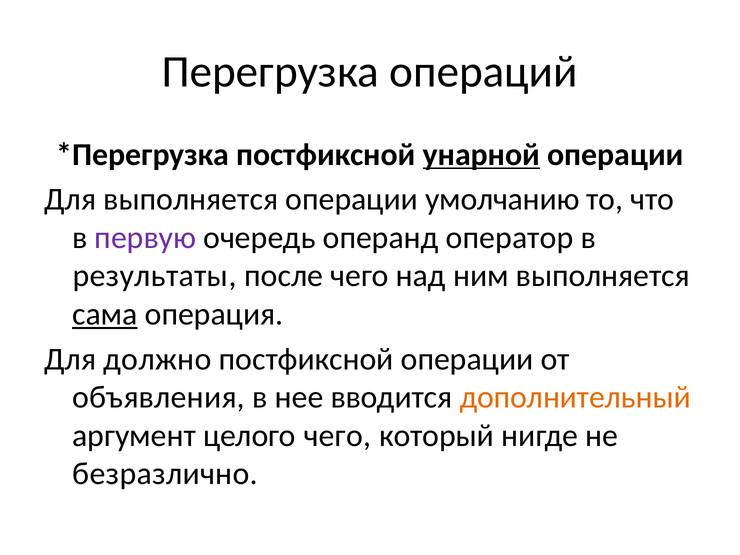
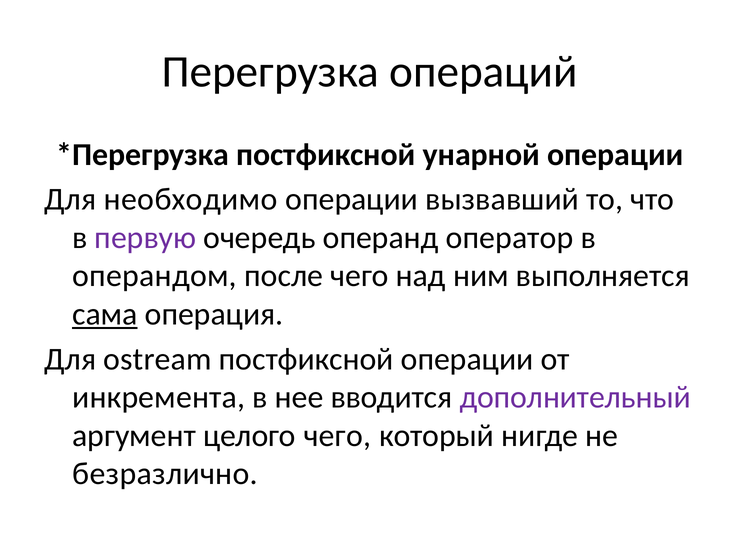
унарной underline: present -> none
Для выполняется: выполняется -> необходимо
умолчанию: умолчанию -> вызвавший
результаты: результаты -> операндом
должно: должно -> ostream
объявления: объявления -> инкремента
дополнительный colour: orange -> purple
